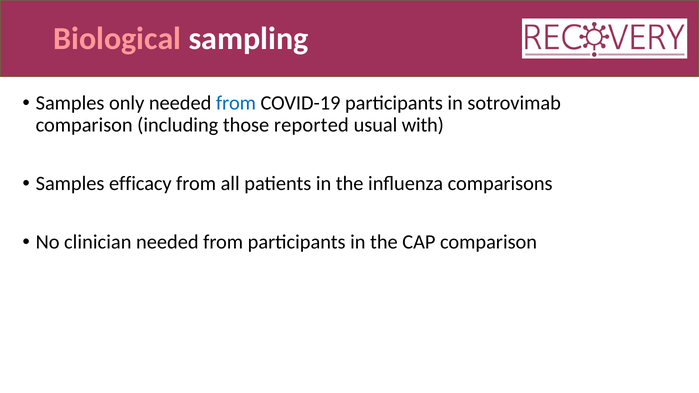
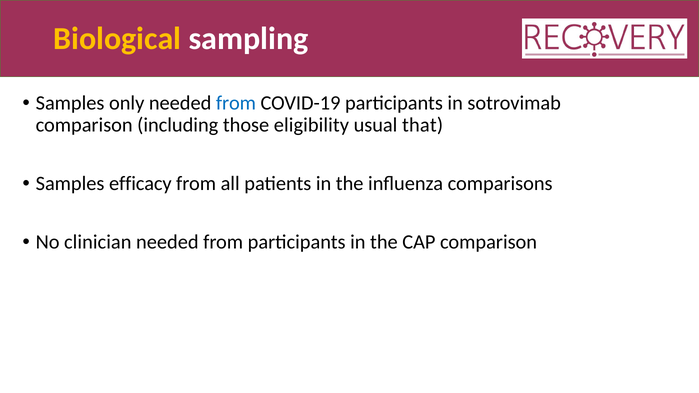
Biological colour: pink -> yellow
reported: reported -> eligibility
with: with -> that
